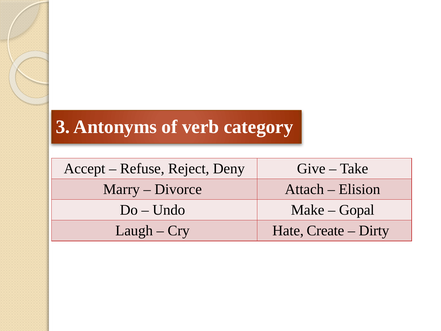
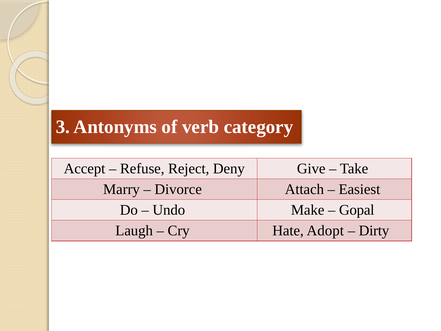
Elision: Elision -> Easiest
Create: Create -> Adopt
